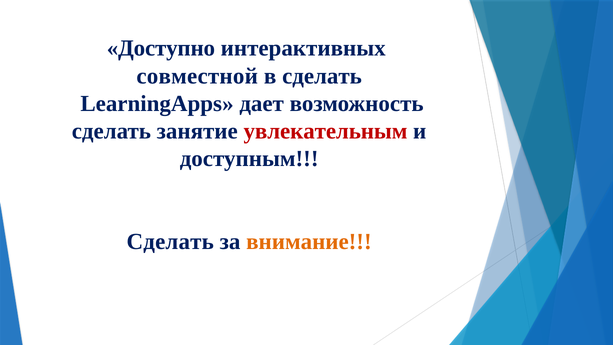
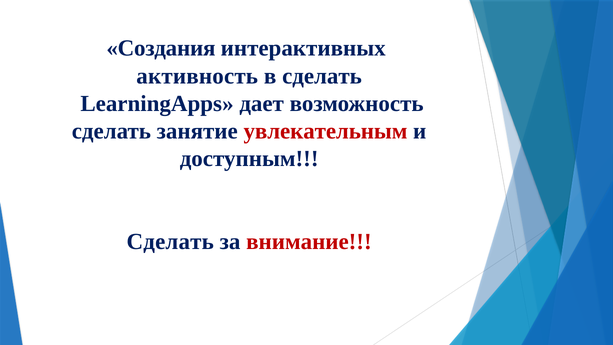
Доступно: Доступно -> Создания
совместной: совместной -> активность
внимание colour: orange -> red
